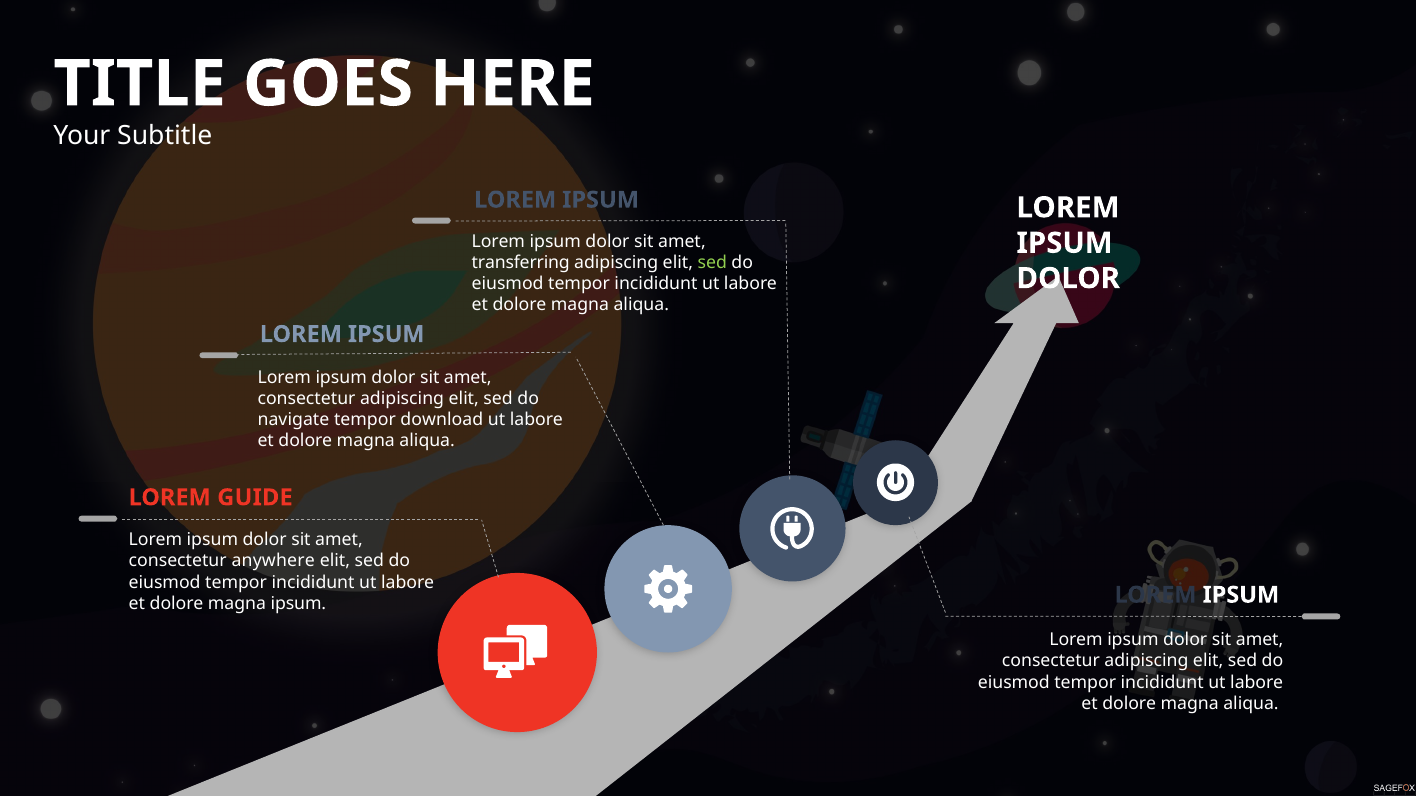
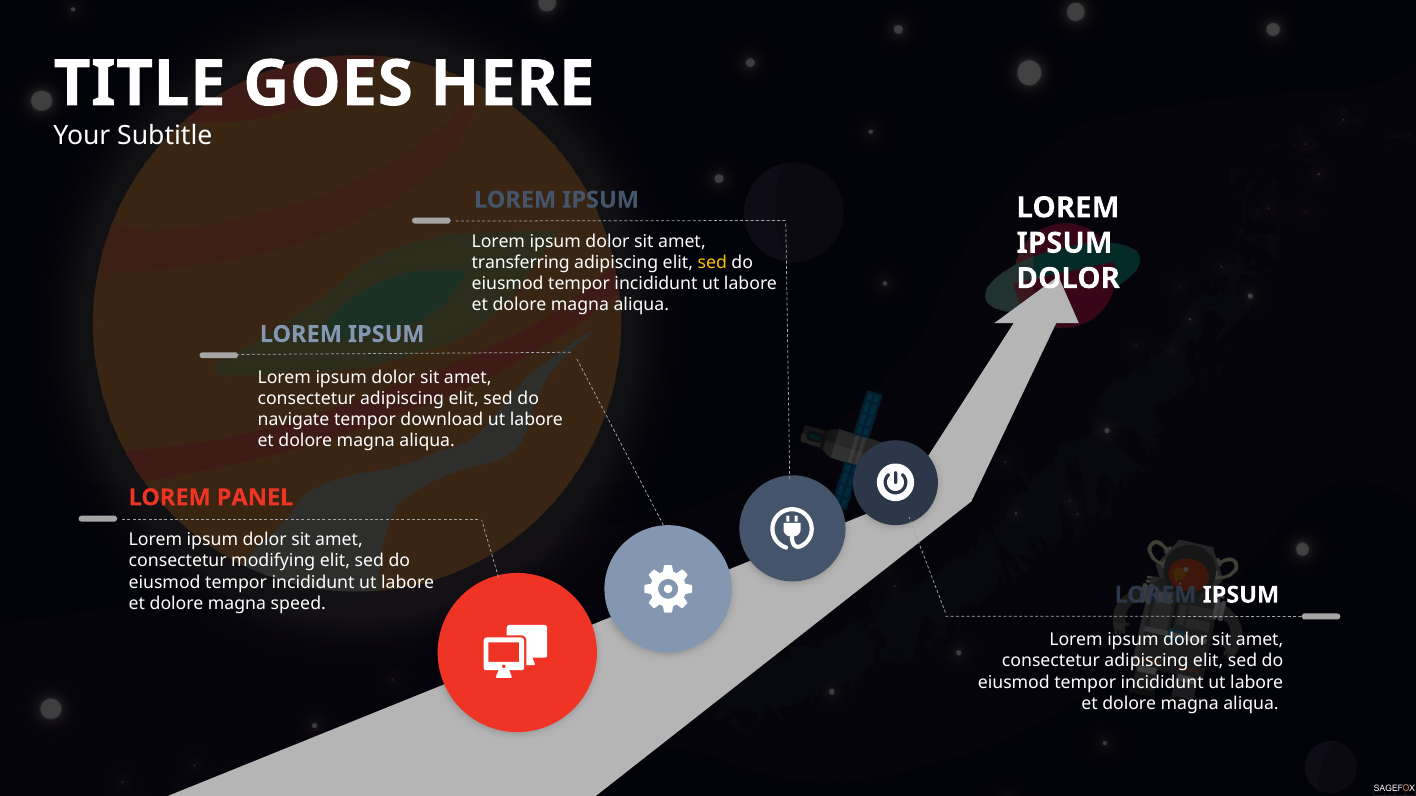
sed at (712, 263) colour: light green -> yellow
GUIDE: GUIDE -> PANEL
anywhere: anywhere -> modifying
magna ipsum: ipsum -> speed
